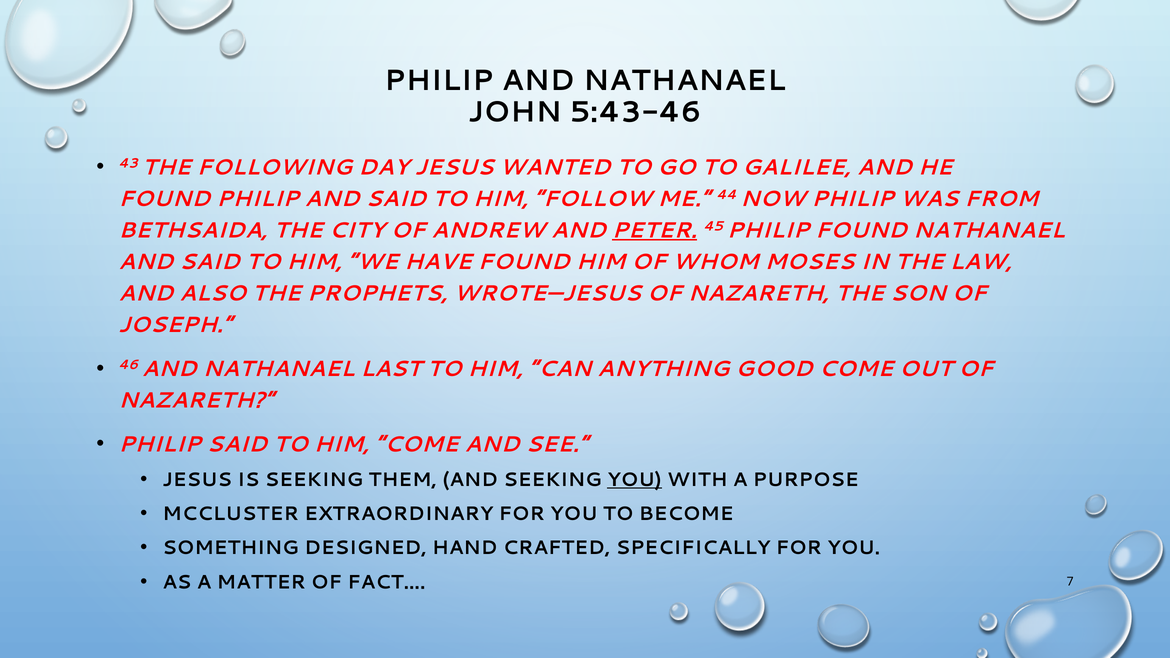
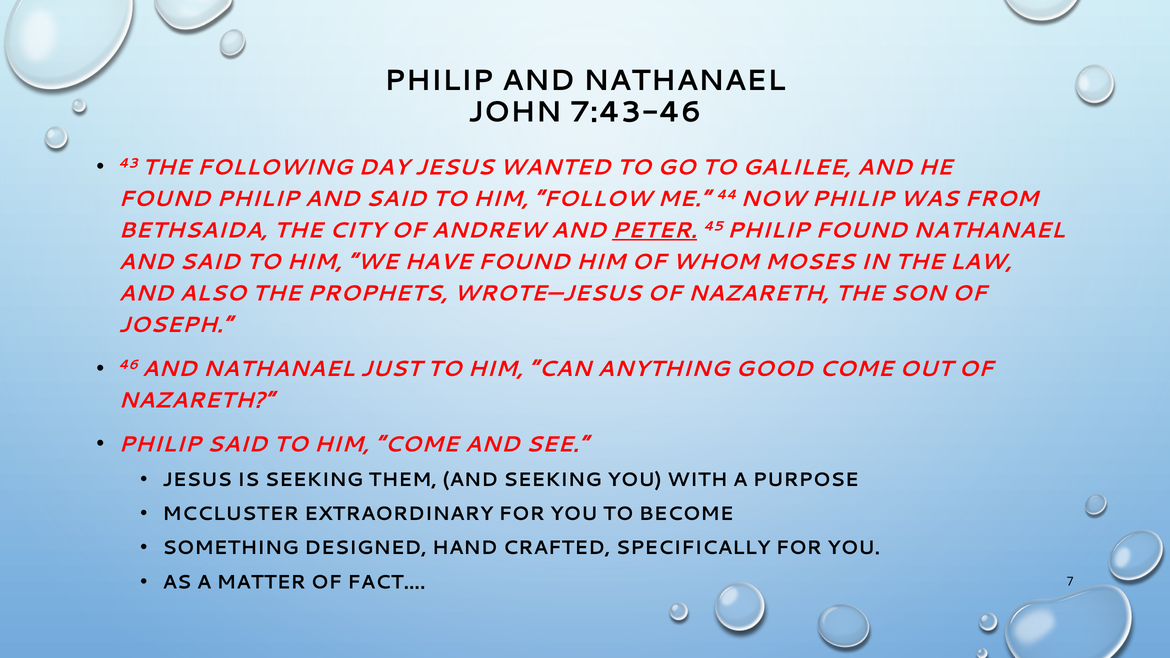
5:43-46: 5:43-46 -> 7:43-46
LAST: LAST -> JUST
YOU at (634, 480) underline: present -> none
